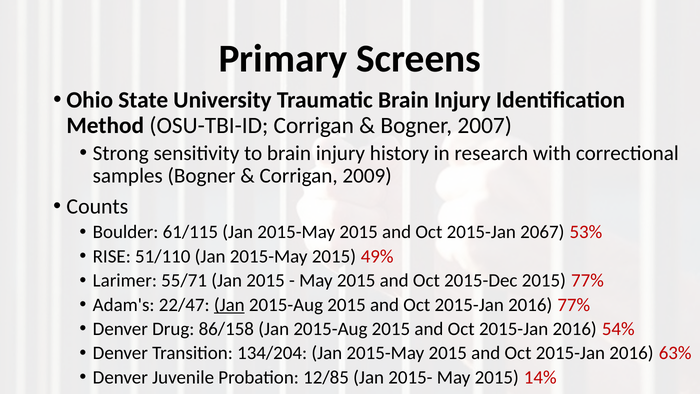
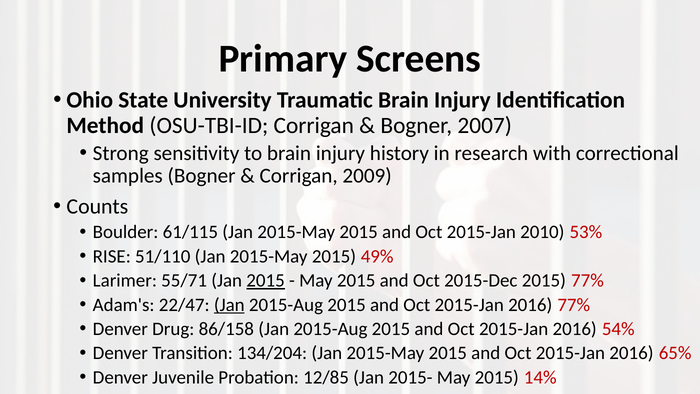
2067: 2067 -> 2010
2015 at (266, 280) underline: none -> present
63%: 63% -> 65%
